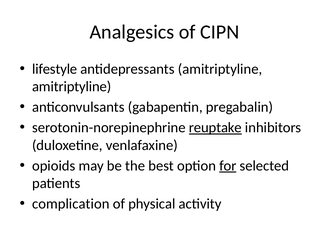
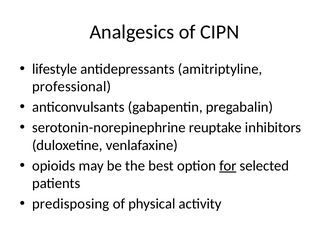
amitriptyline at (72, 87): amitriptyline -> professional
reuptake underline: present -> none
complication: complication -> predisposing
